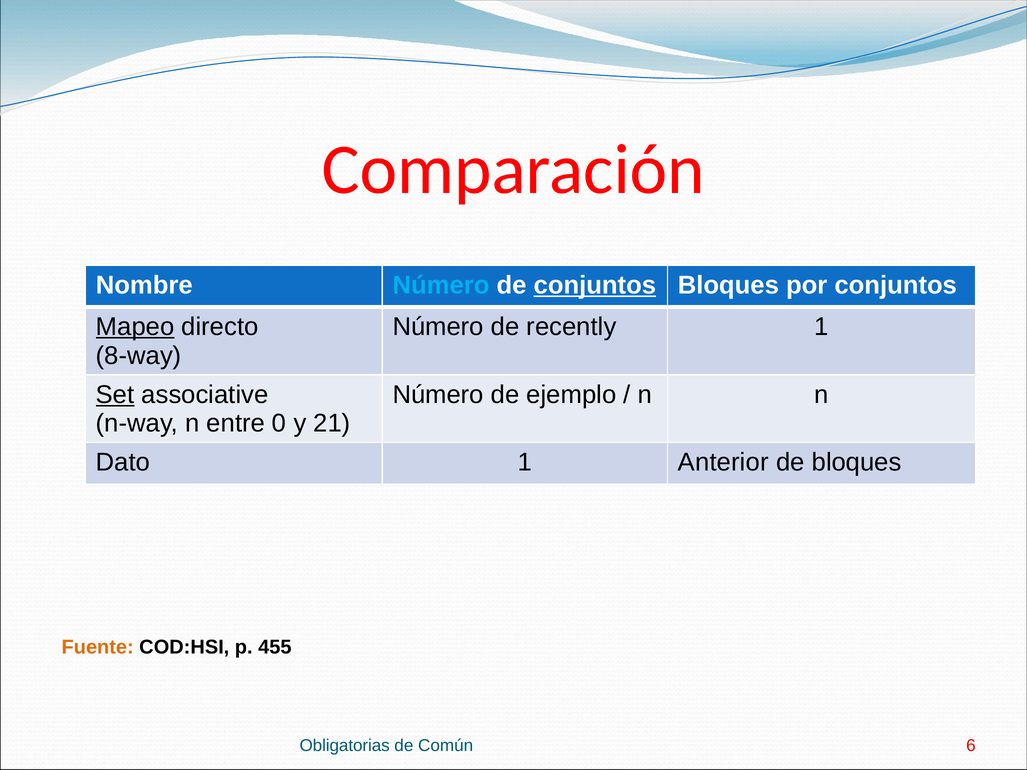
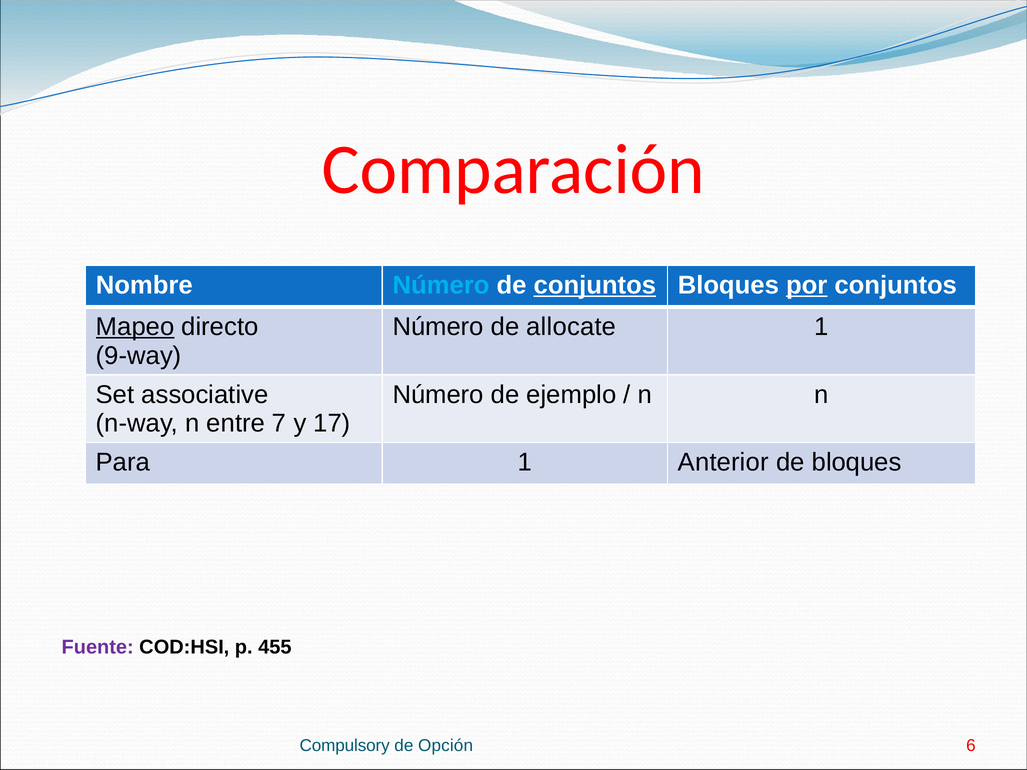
por underline: none -> present
recently: recently -> allocate
8-way: 8-way -> 9-way
Set underline: present -> none
0: 0 -> 7
21: 21 -> 17
Dato: Dato -> Para
Fuente colour: orange -> purple
Obligatorias: Obligatorias -> Compulsory
Común: Común -> Opción
